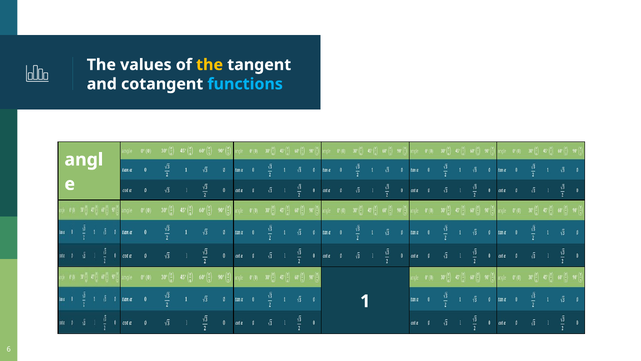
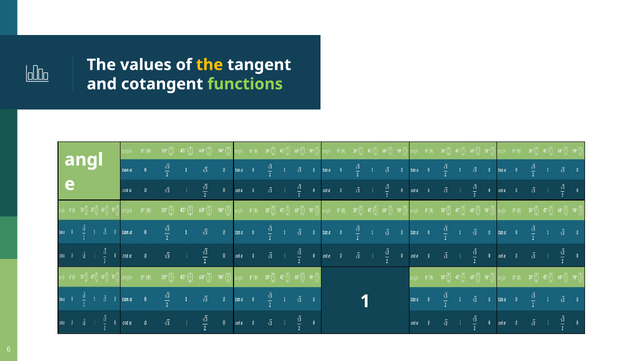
functions colour: light blue -> light green
